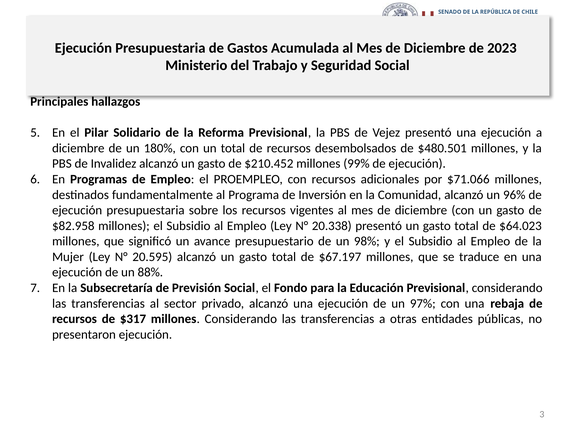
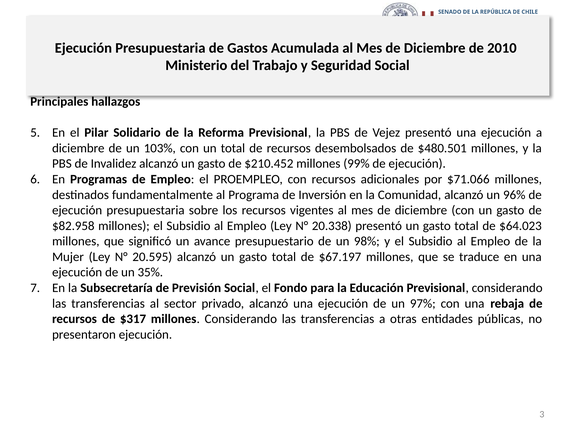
2023: 2023 -> 2010
180%: 180% -> 103%
88%: 88% -> 35%
